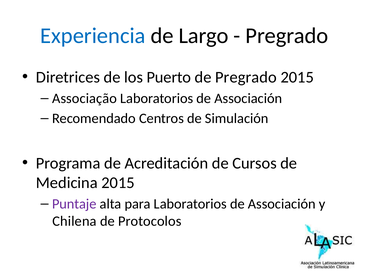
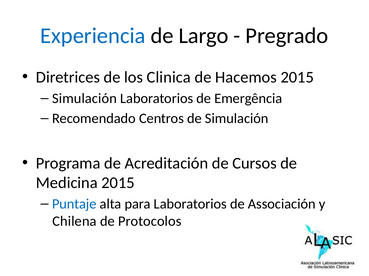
Puerto: Puerto -> Clinica
de Pregrado: Pregrado -> Hacemos
Associação at (84, 99): Associação -> Simulación
Associación at (248, 99): Associación -> Emergência
Puntaje colour: purple -> blue
